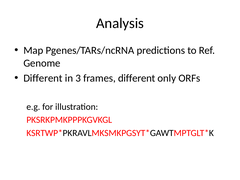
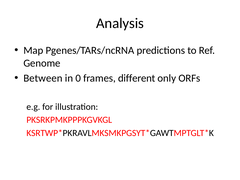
Different at (43, 78): Different -> Between
3: 3 -> 0
